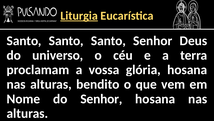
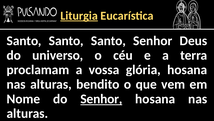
Senhor at (101, 98) underline: none -> present
